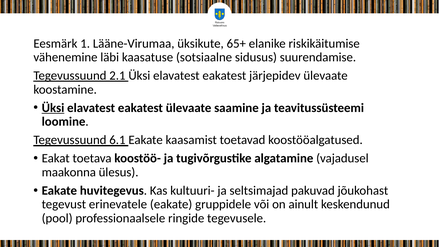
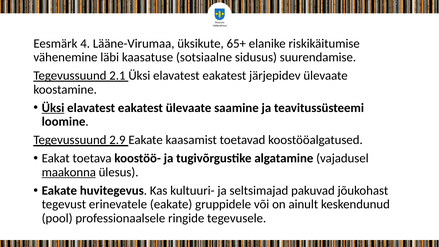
1: 1 -> 4
6.1: 6.1 -> 2.9
maakonna underline: none -> present
